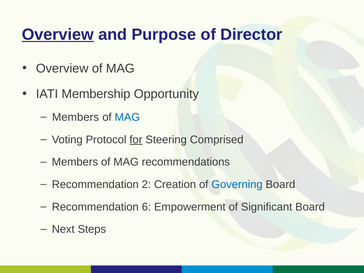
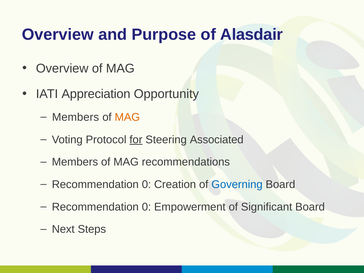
Overview at (58, 35) underline: present -> none
Director: Director -> Alasdair
Membership: Membership -> Appreciation
MAG at (127, 117) colour: blue -> orange
Comprised: Comprised -> Associated
2 at (146, 184): 2 -> 0
6 at (146, 207): 6 -> 0
